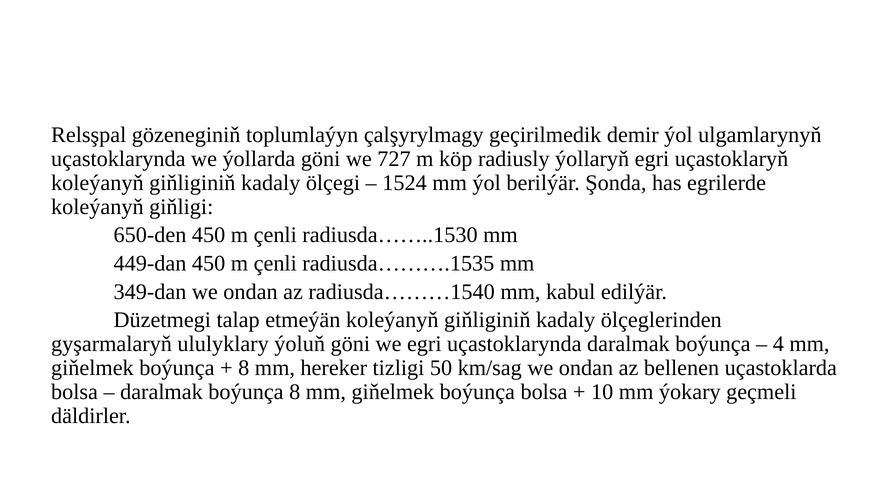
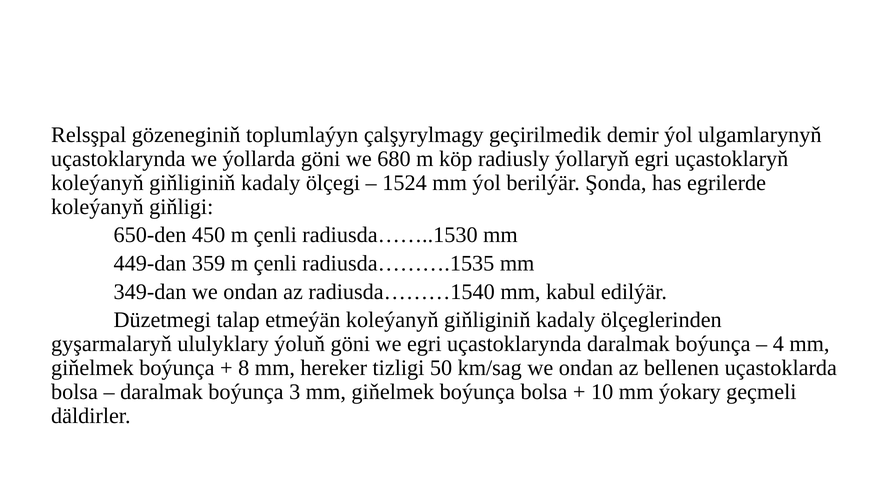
727: 727 -> 680
449-dan 450: 450 -> 359
boýunça 8: 8 -> 3
